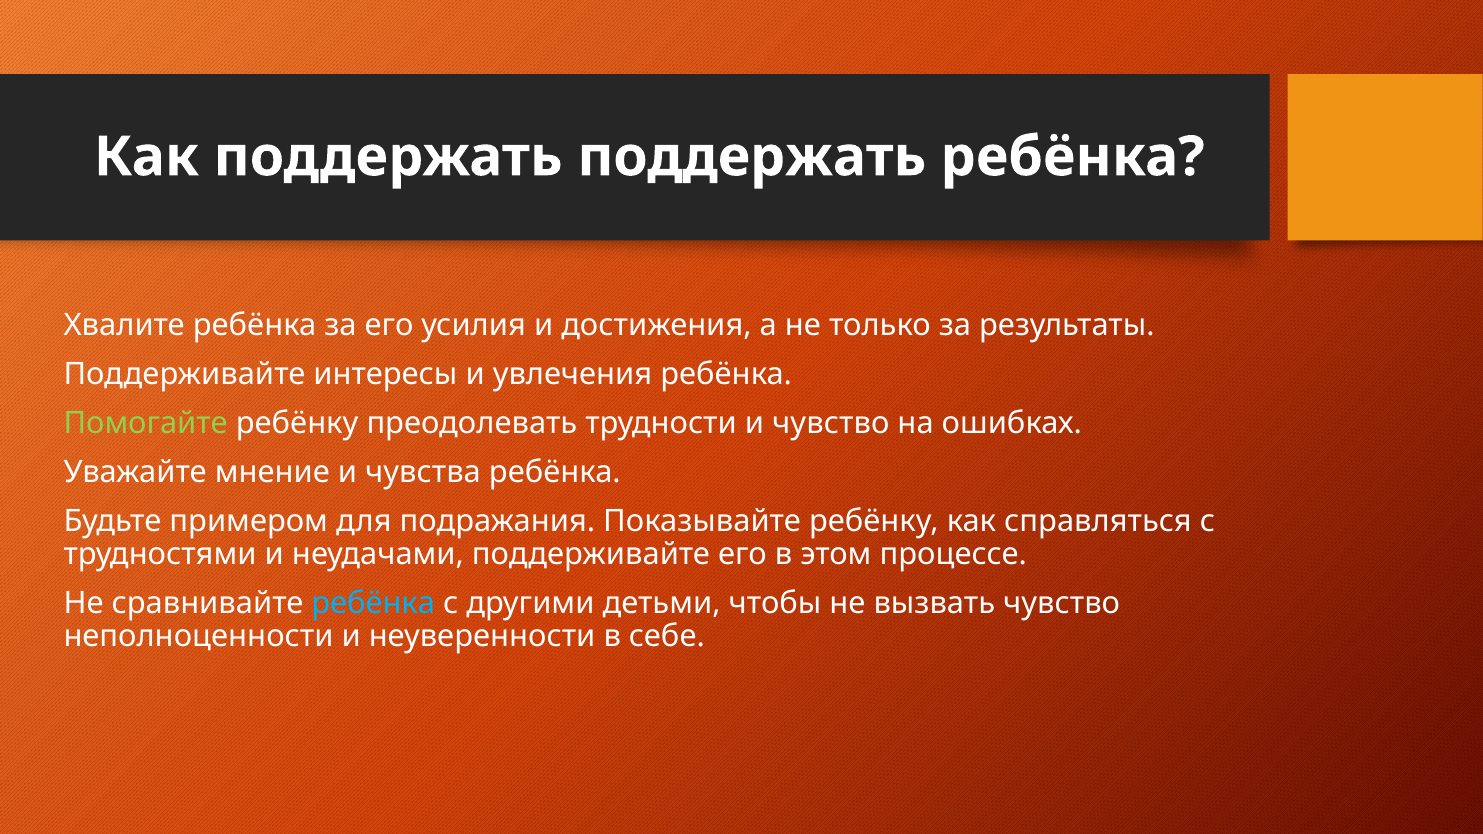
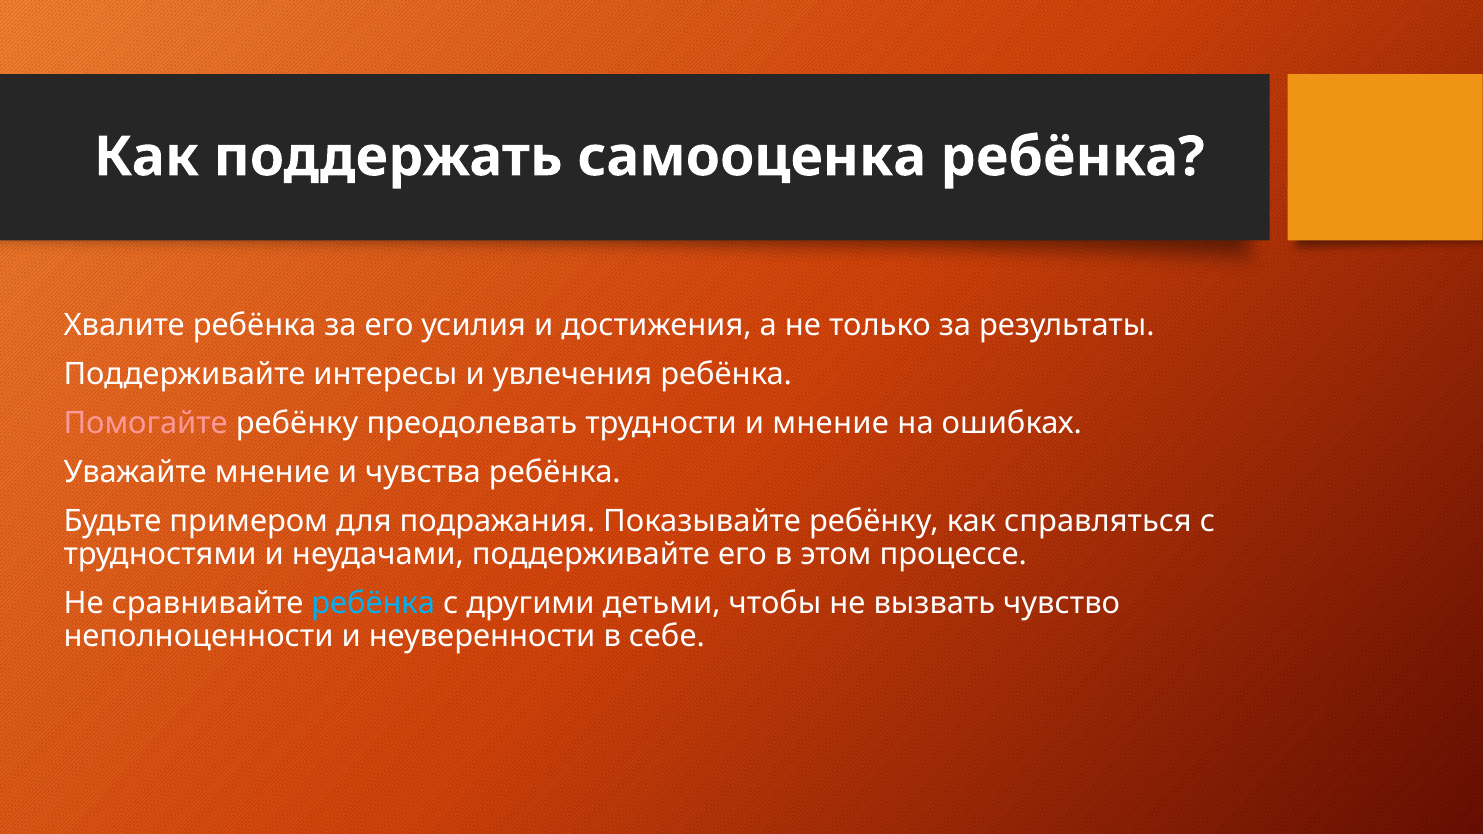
поддержать поддержать: поддержать -> самооценка
Помогайте colour: light green -> pink
и чувство: чувство -> мнение
